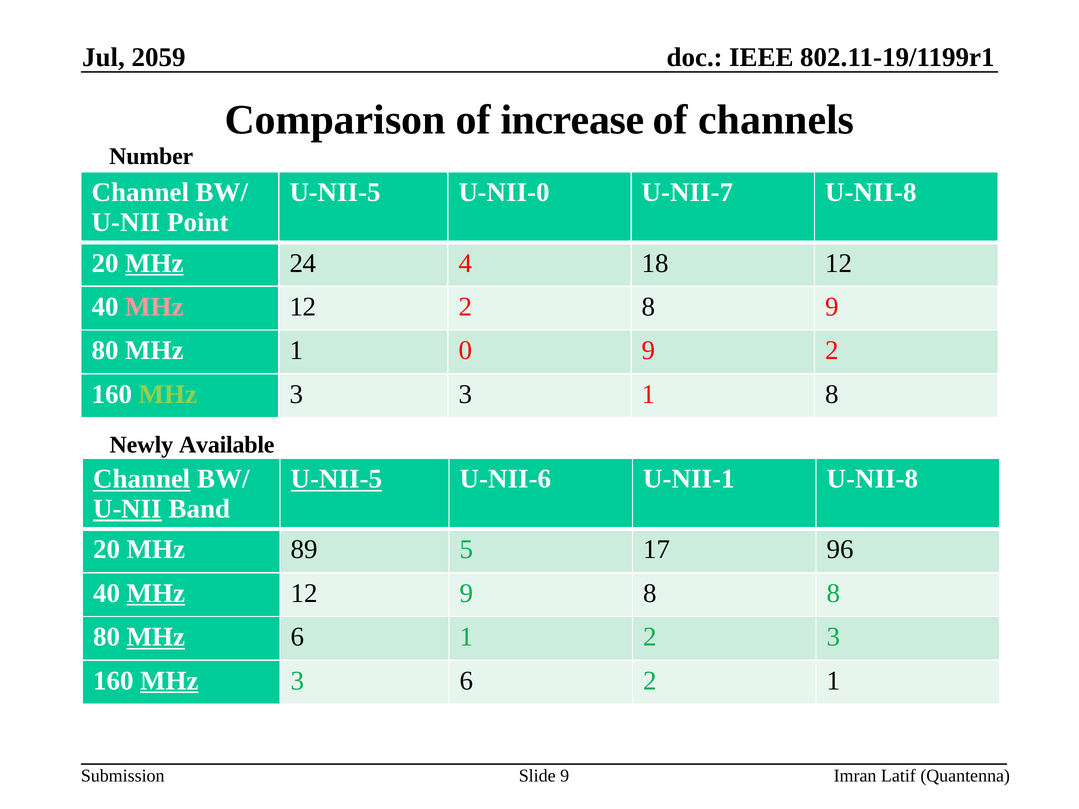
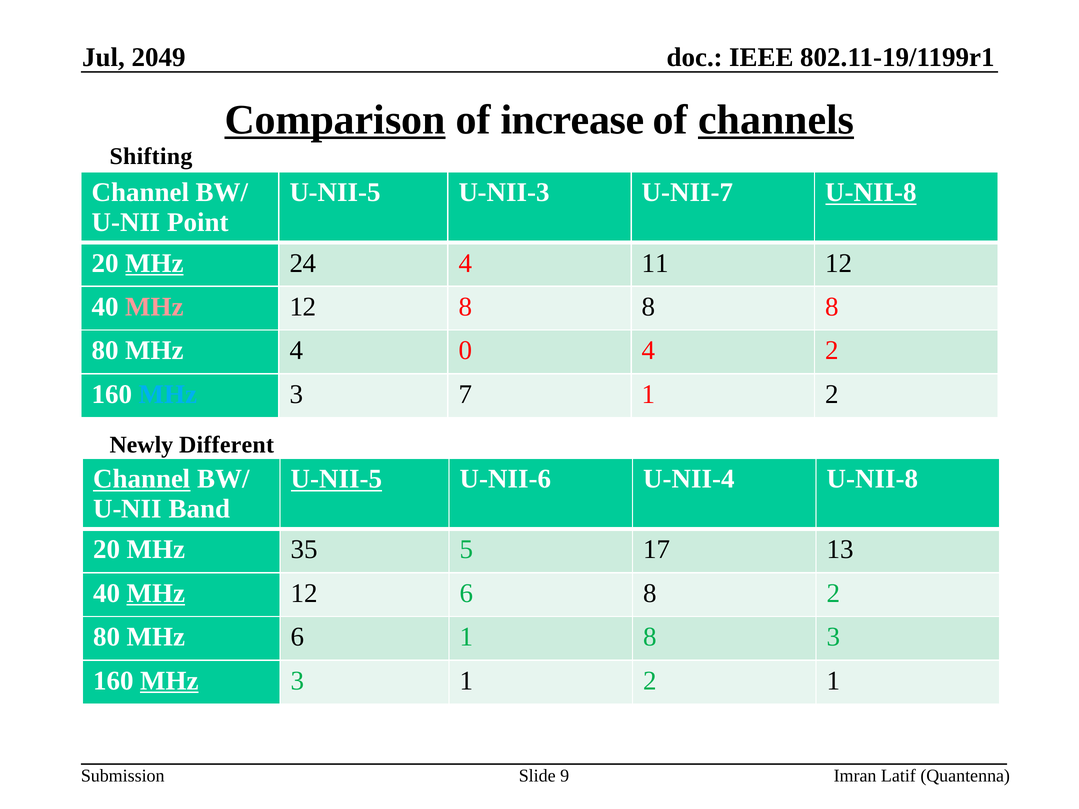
2059: 2059 -> 2049
Comparison underline: none -> present
channels underline: none -> present
Number: Number -> Shifting
U-NII-0: U-NII-0 -> U-NII-3
U-NII-8 at (871, 193) underline: none -> present
18: 18 -> 11
12 2: 2 -> 8
9 at (832, 307): 9 -> 8
MHz 1: 1 -> 4
0 9: 9 -> 4
MHz at (168, 394) colour: light green -> light blue
3 3: 3 -> 7
8 at (832, 394): 8 -> 2
Available: Available -> Different
U-NII-1: U-NII-1 -> U-NII-4
U-NII at (127, 509) underline: present -> none
89: 89 -> 35
96: 96 -> 13
12 9: 9 -> 6
8 8: 8 -> 2
MHz at (156, 637) underline: present -> none
1 2: 2 -> 8
3 6: 6 -> 1
